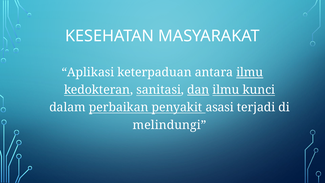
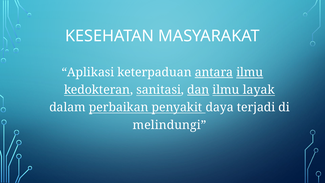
antara underline: none -> present
kunci: kunci -> layak
asasi: asasi -> daya
